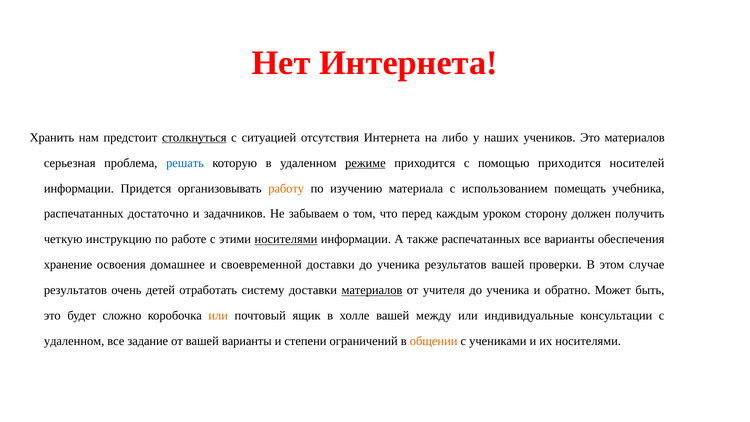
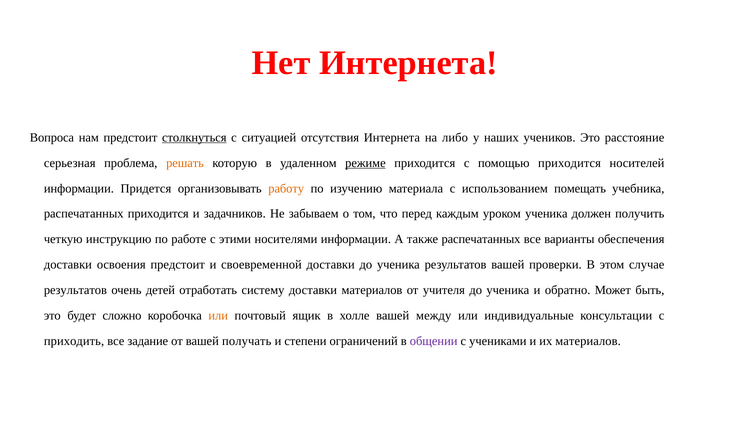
Хранить: Хранить -> Вопроса
Это материалов: материалов -> расстояние
решать colour: blue -> orange
распечатанных достаточно: достаточно -> приходится
уроком сторону: сторону -> ученика
носителями at (286, 239) underline: present -> none
хранение at (68, 265): хранение -> доставки
освоения домашнее: домашнее -> предстоит
материалов at (372, 290) underline: present -> none
удаленном at (74, 341): удаленном -> приходить
вашей варианты: варианты -> получать
общении colour: orange -> purple
их носителями: носителями -> материалов
